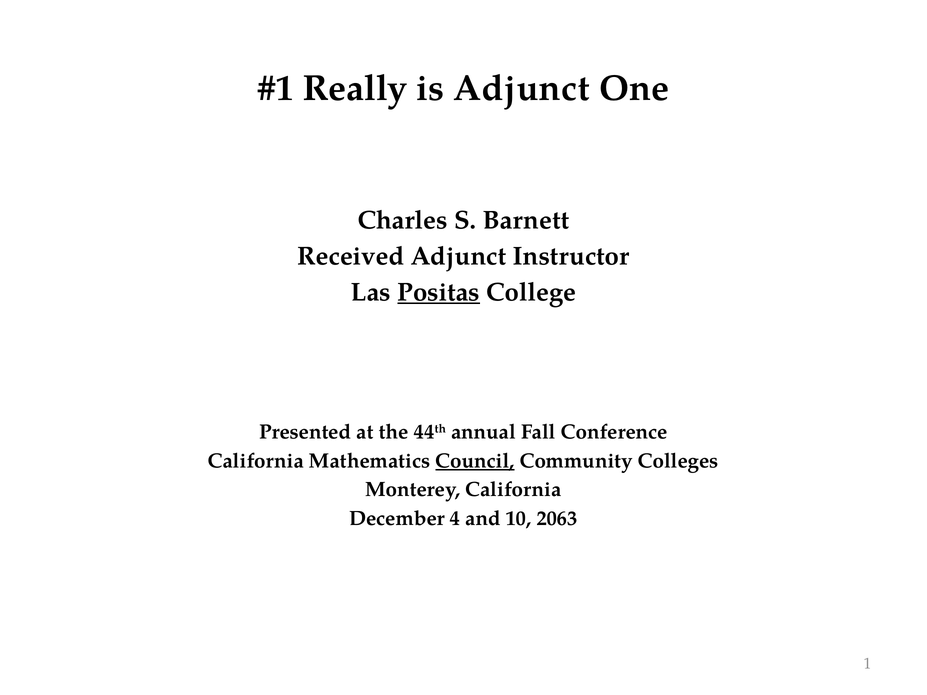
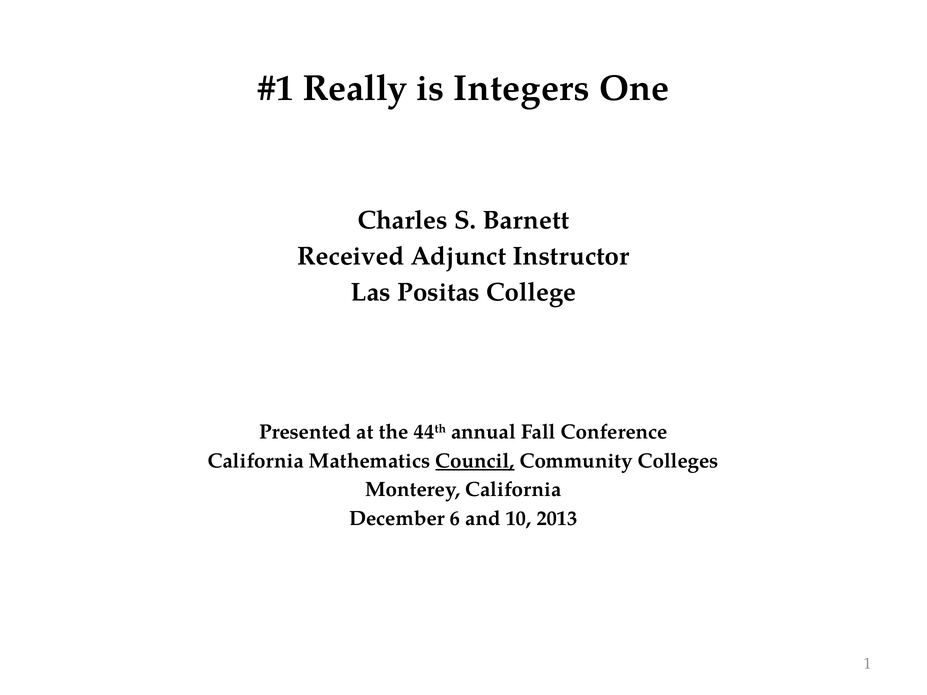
is Adjunct: Adjunct -> Integers
Positas underline: present -> none
4: 4 -> 6
2063: 2063 -> 2013
